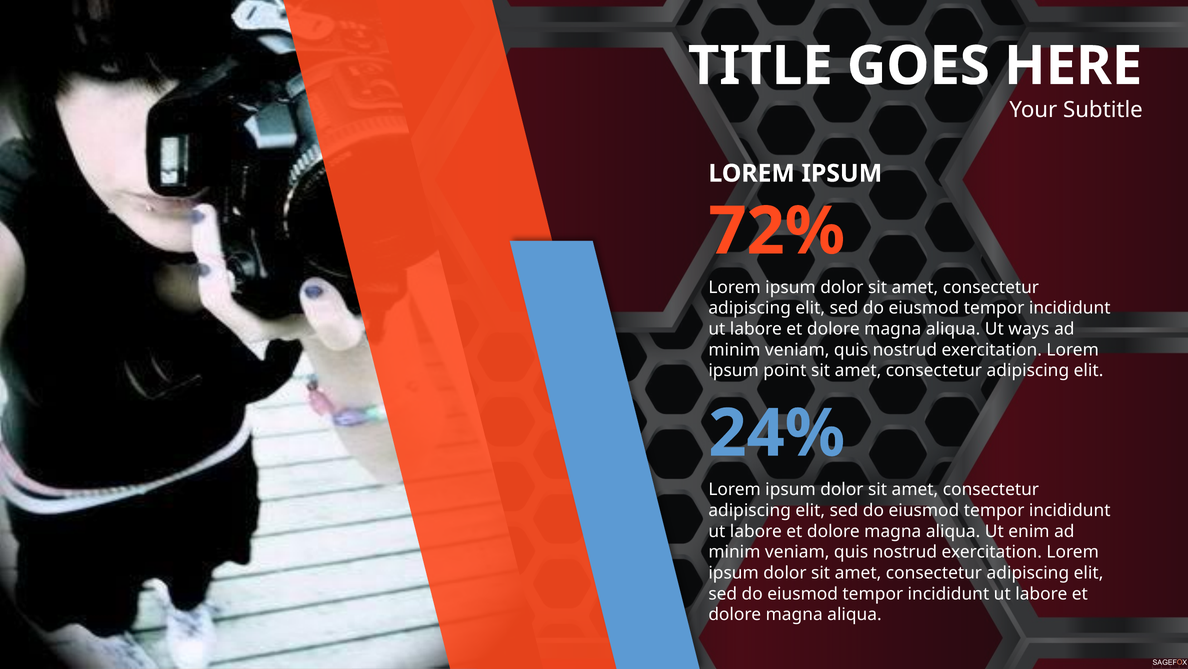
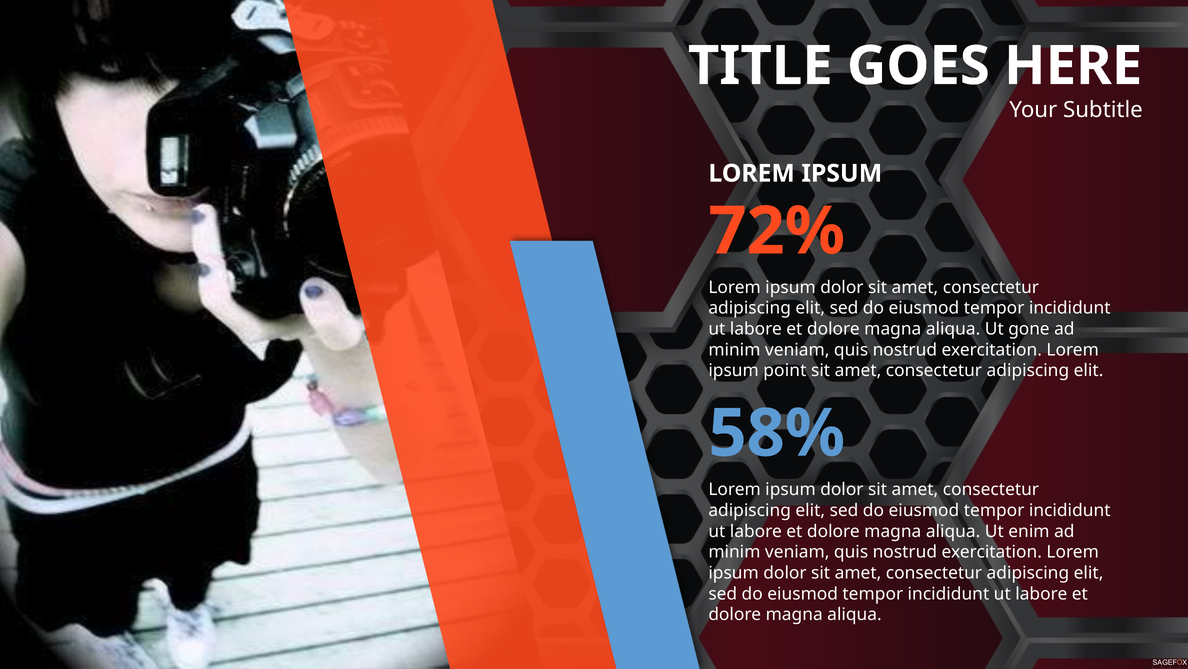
ways: ways -> gone
24%: 24% -> 58%
